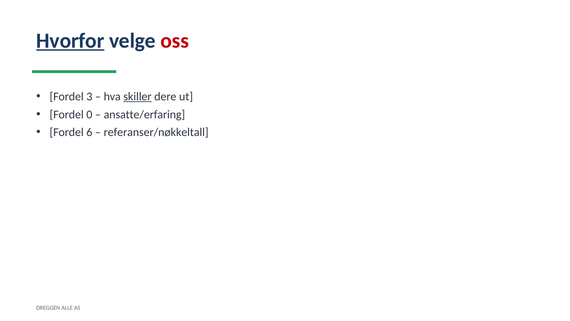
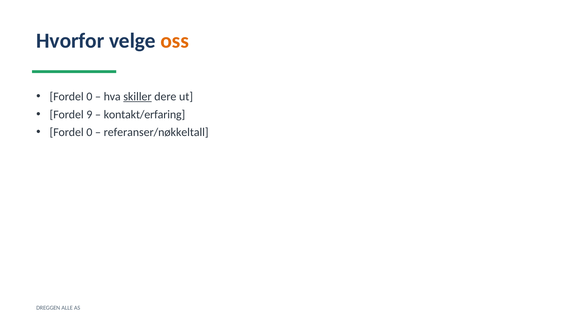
Hvorfor underline: present -> none
oss colour: red -> orange
3 at (89, 97): 3 -> 0
0: 0 -> 9
ansatte/erfaring: ansatte/erfaring -> kontakt/erfaring
6 at (89, 132): 6 -> 0
